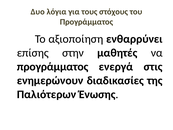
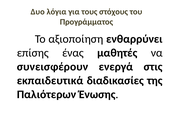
στην: στην -> ένας
προγράμματος at (53, 67): προγράμματος -> συνεισφέρουν
ενημερώνουν: ενημερώνουν -> εκπαιδευτικά
